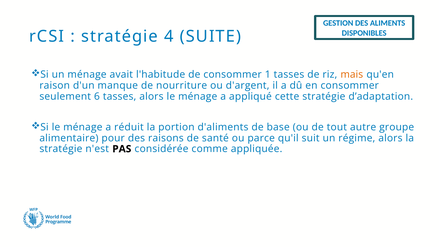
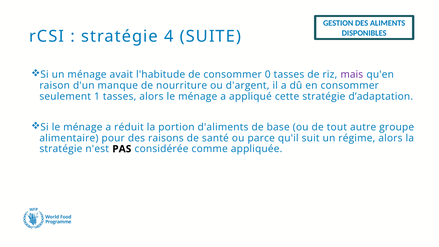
1: 1 -> 0
mais colour: orange -> purple
6: 6 -> 1
